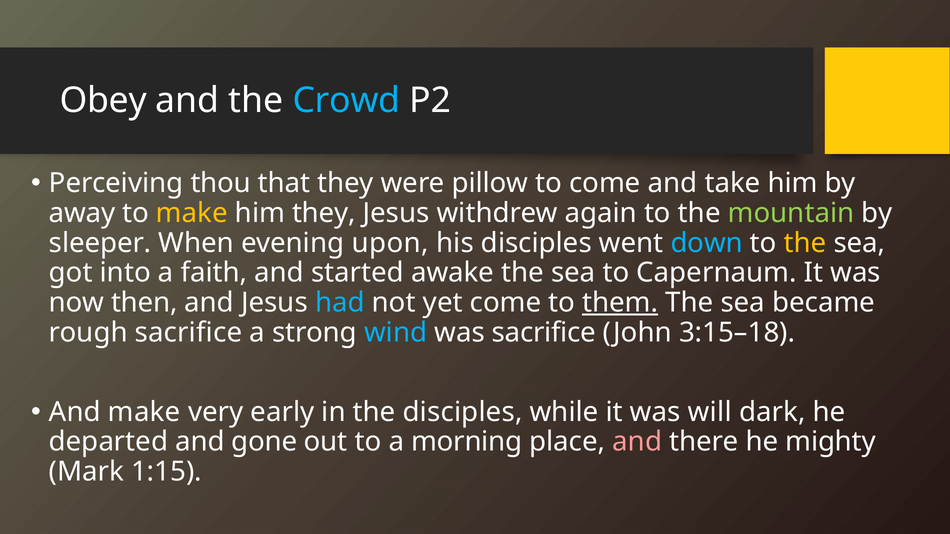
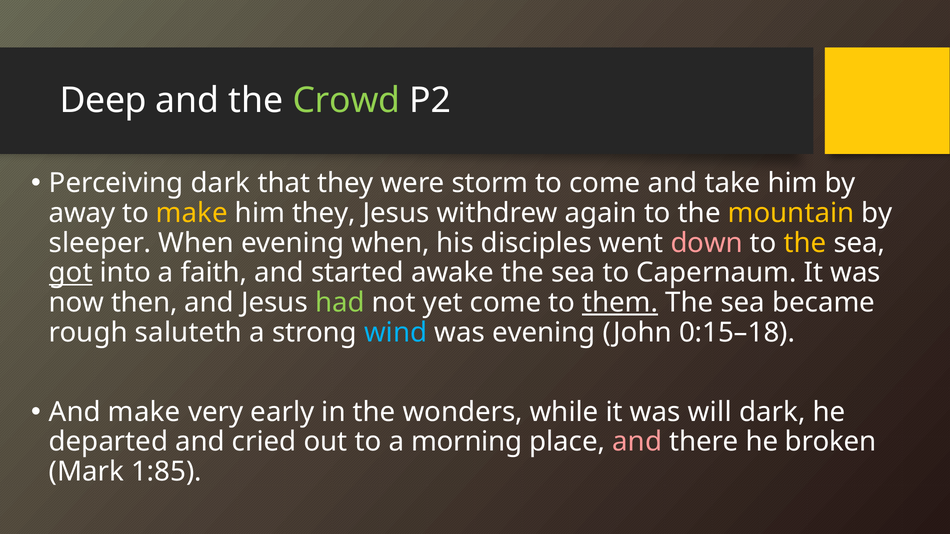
Obey: Obey -> Deep
Crowd colour: light blue -> light green
Perceiving thou: thou -> dark
pillow: pillow -> storm
mountain colour: light green -> yellow
evening upon: upon -> when
down colour: light blue -> pink
got underline: none -> present
had colour: light blue -> light green
rough sacrifice: sacrifice -> saluteth
was sacrifice: sacrifice -> evening
3:15–18: 3:15–18 -> 0:15–18
the disciples: disciples -> wonders
gone: gone -> cried
mighty: mighty -> broken
1:15: 1:15 -> 1:85
